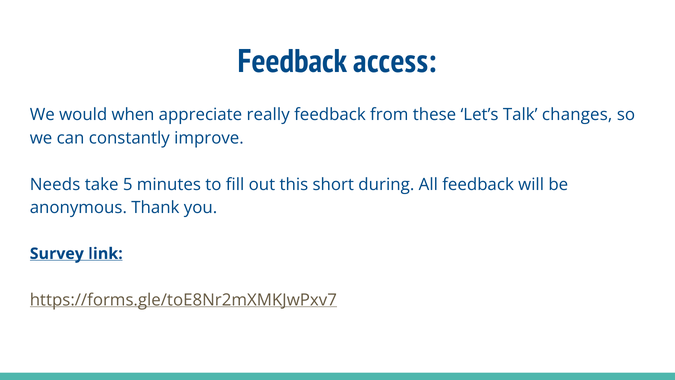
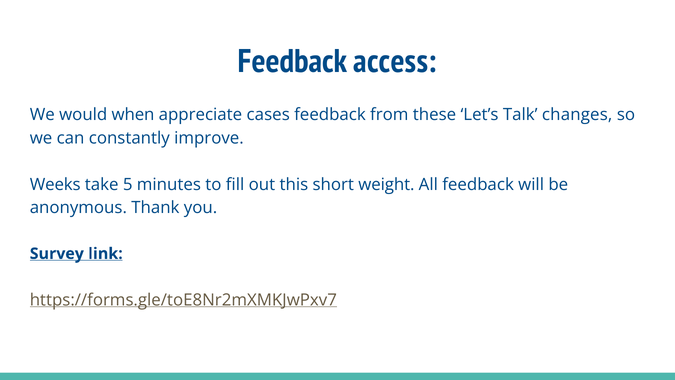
really: really -> cases
Needs: Needs -> Weeks
during: during -> weight
